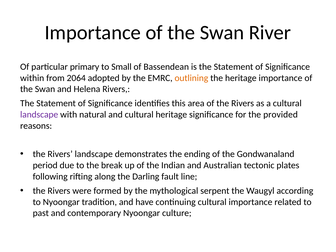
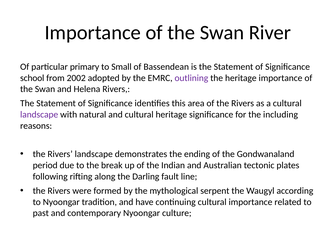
within: within -> school
2064: 2064 -> 2002
outlining colour: orange -> purple
provided: provided -> including
